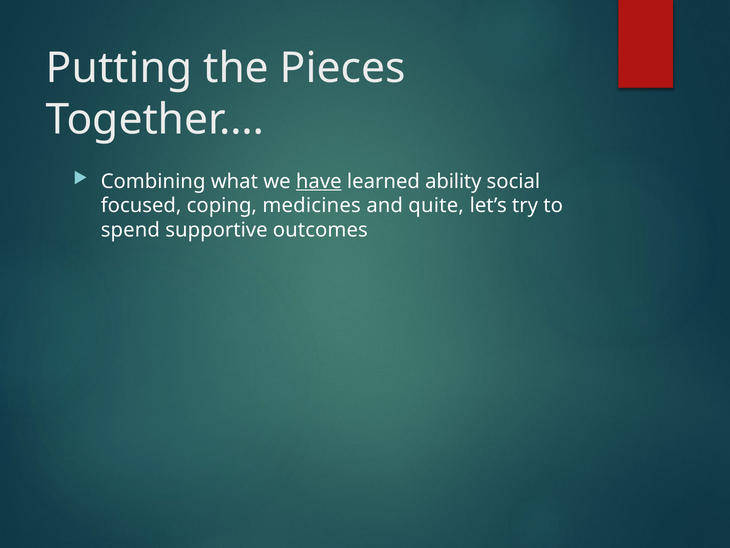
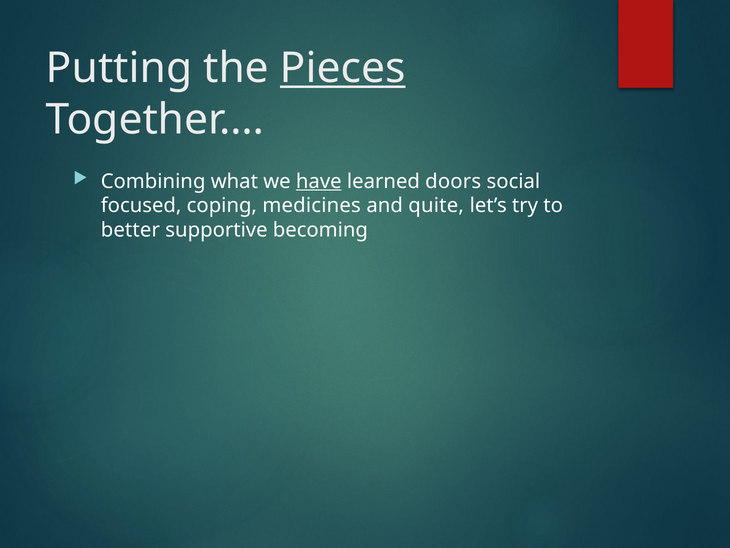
Pieces underline: none -> present
ability: ability -> doors
spend: spend -> better
outcomes: outcomes -> becoming
